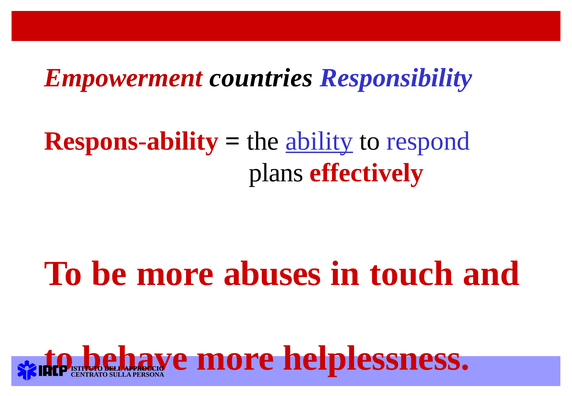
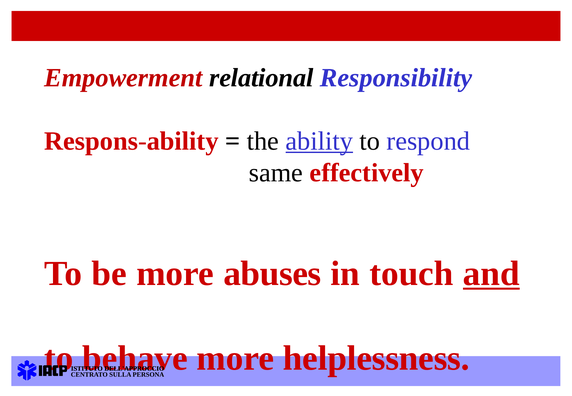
countries: countries -> relational
plans: plans -> same
and underline: none -> present
